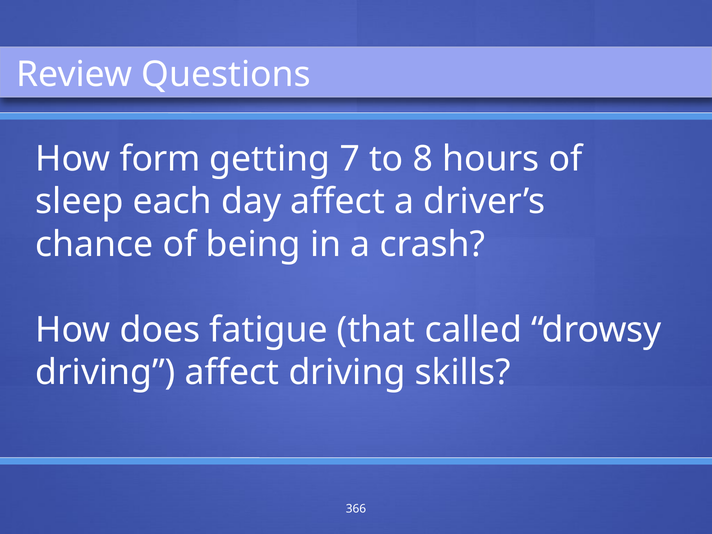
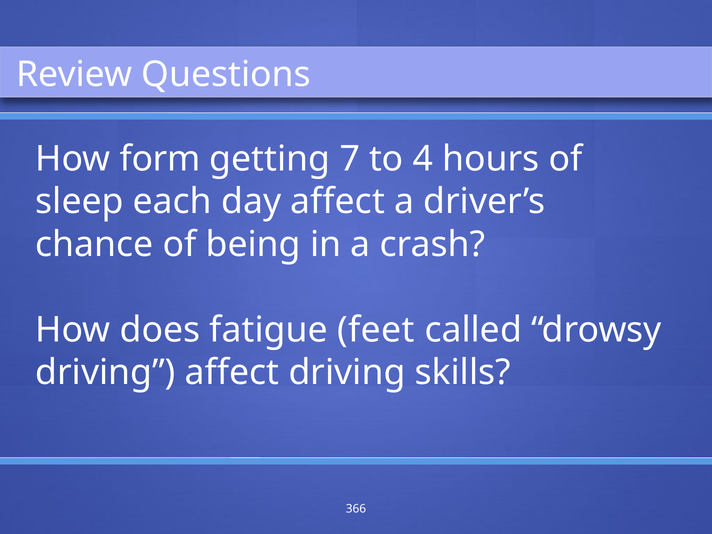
8: 8 -> 4
that: that -> feet
